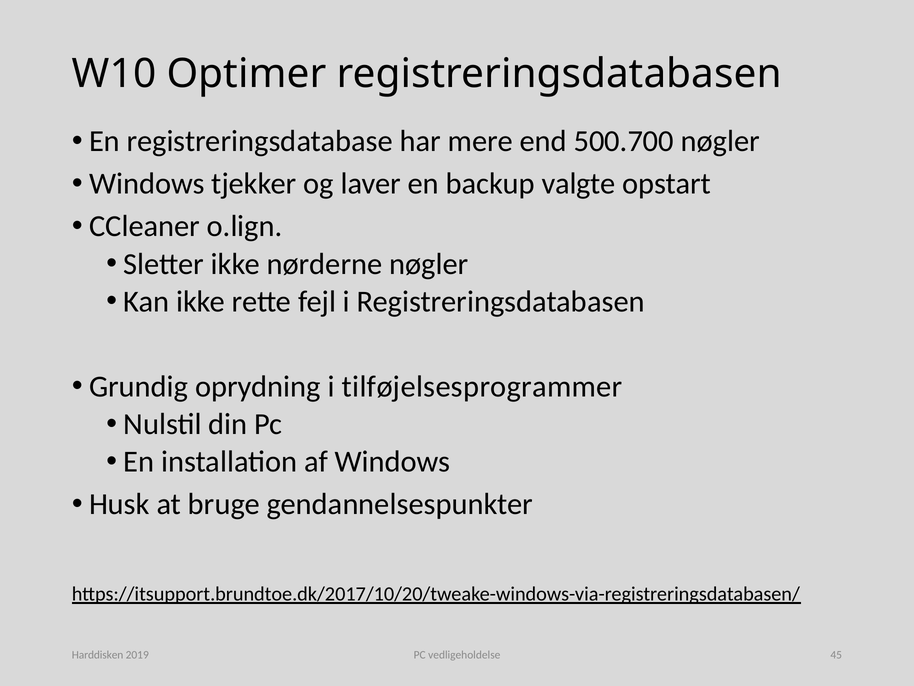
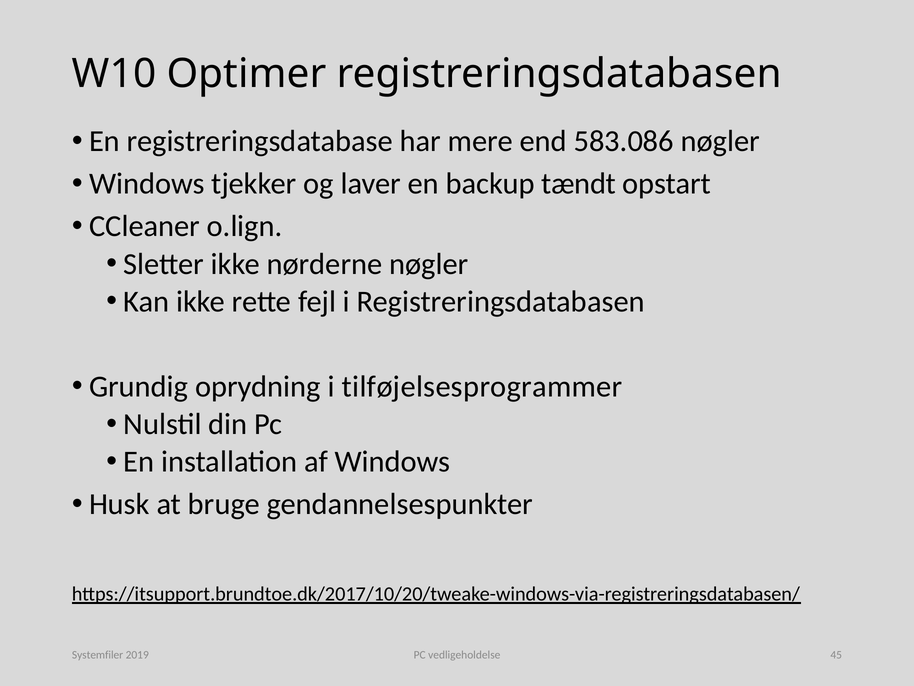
500.700: 500.700 -> 583.086
valgte: valgte -> tændt
Harddisken: Harddisken -> Systemfiler
